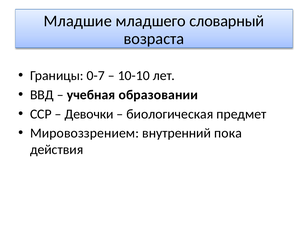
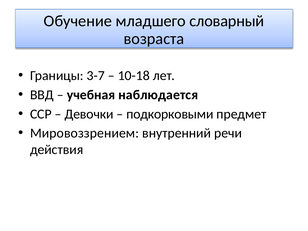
Младшие: Младшие -> Обучение
0-7: 0-7 -> 3-7
10-10: 10-10 -> 10-18
образовании: образовании -> наблюдается
биологическая: биологическая -> подкорковыми
пока: пока -> речи
